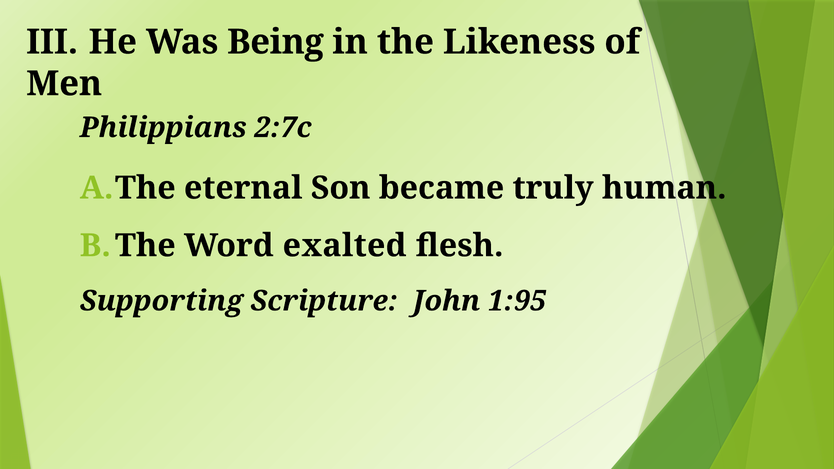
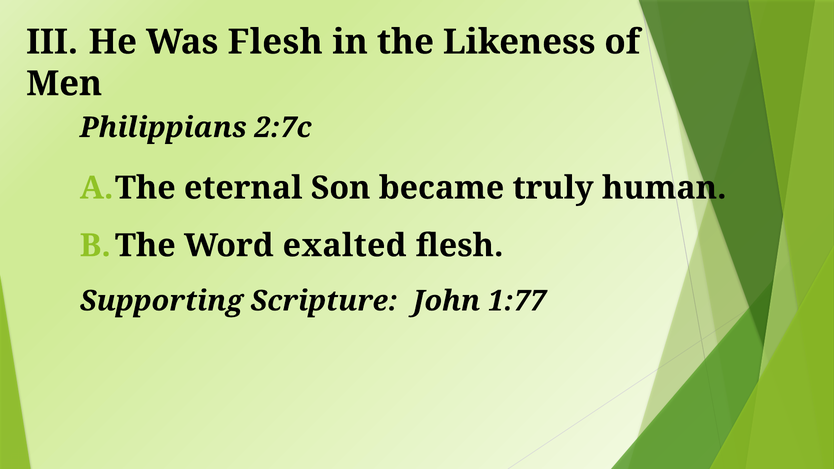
Was Being: Being -> Flesh
1:95: 1:95 -> 1:77
